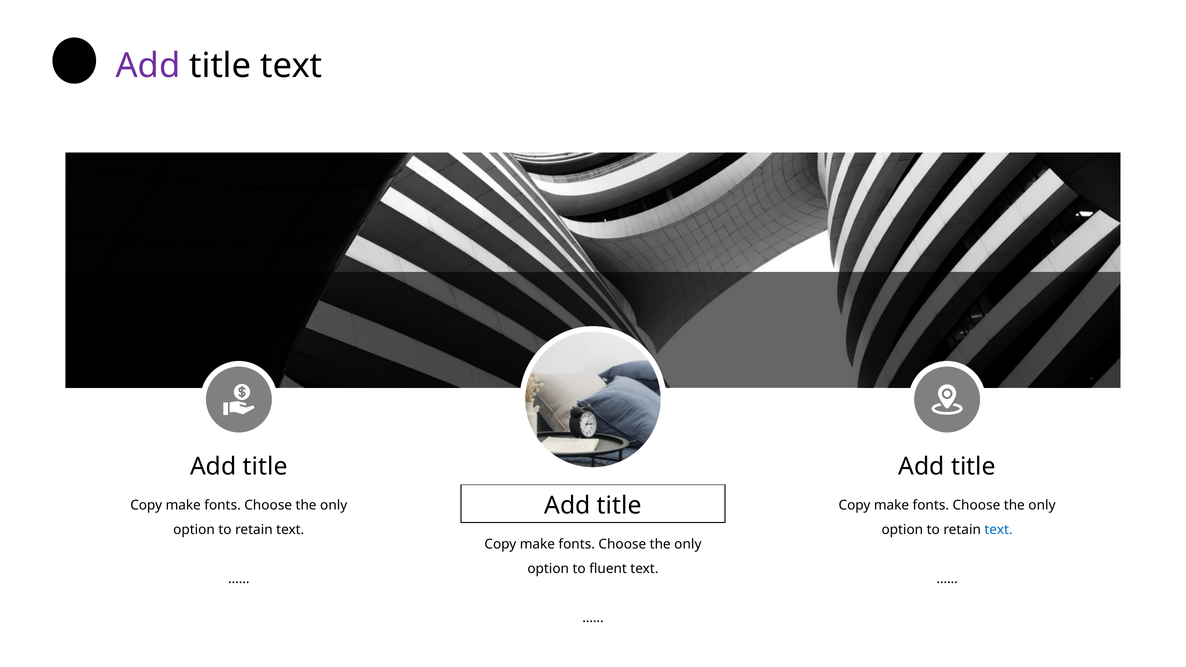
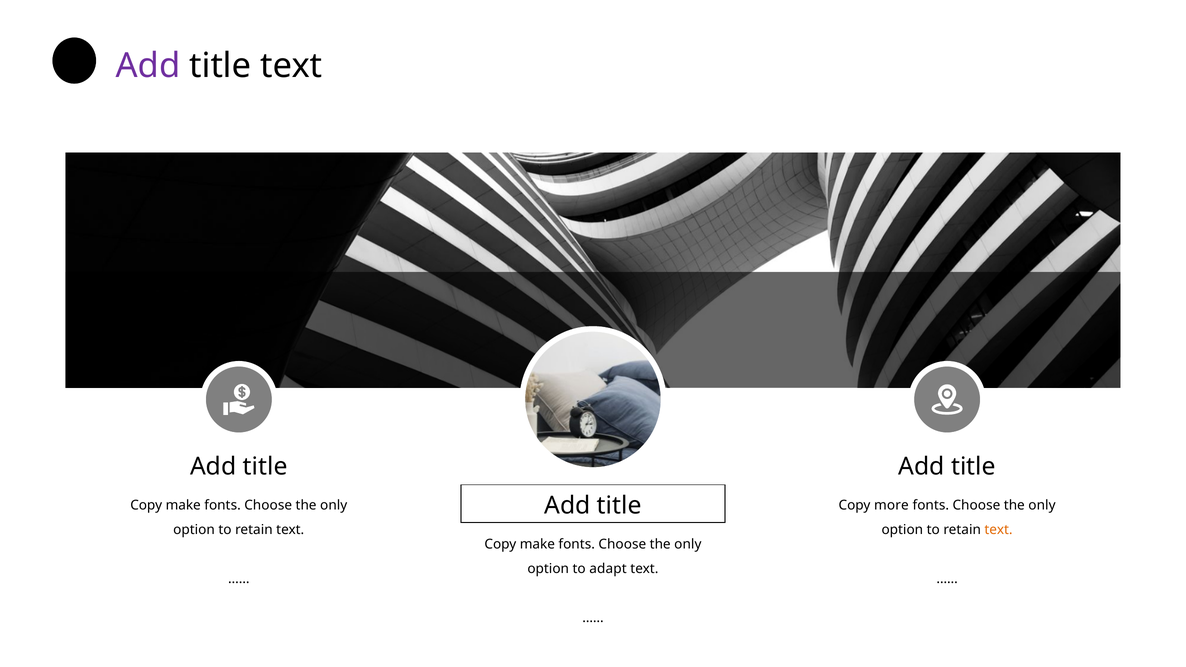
make at (891, 505): make -> more
text at (998, 530) colour: blue -> orange
fluent: fluent -> adapt
